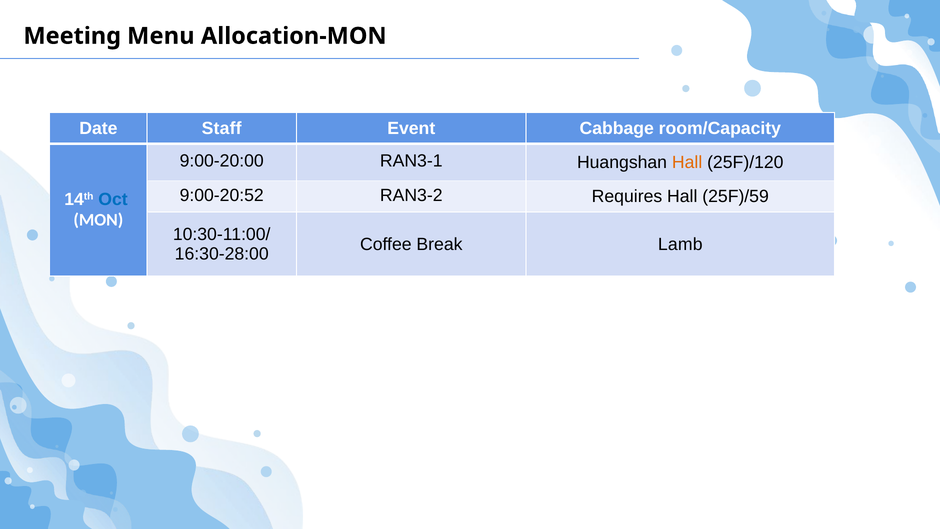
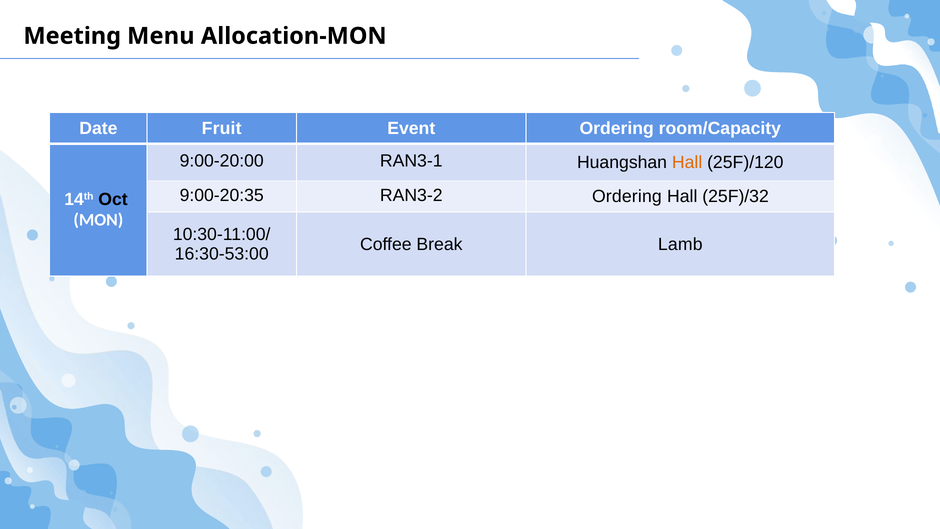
Staff: Staff -> Fruit
Event Cabbage: Cabbage -> Ordering
9:00-20:52: 9:00-20:52 -> 9:00-20:35
RAN3-2 Requires: Requires -> Ordering
25F)/59: 25F)/59 -> 25F)/32
Oct colour: blue -> black
16:30-28:00: 16:30-28:00 -> 16:30-53:00
